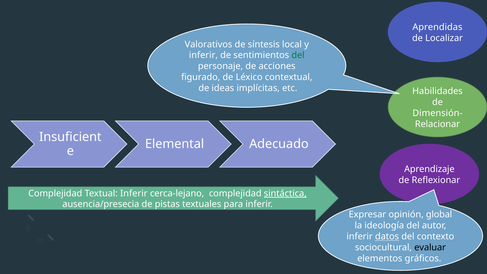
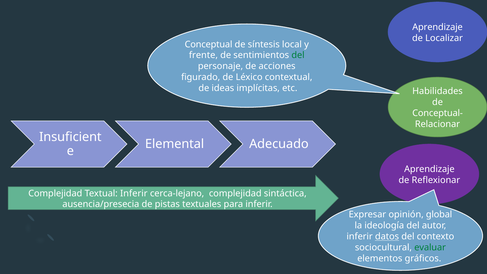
Aprendidas at (437, 27): Aprendidas -> Aprendizaje
Valorativos: Valorativos -> Conceptual
inferir at (203, 55): inferir -> frente
Dimensión-: Dimensión- -> Conceptual-
sintáctica underline: present -> none
evaluar colour: black -> green
